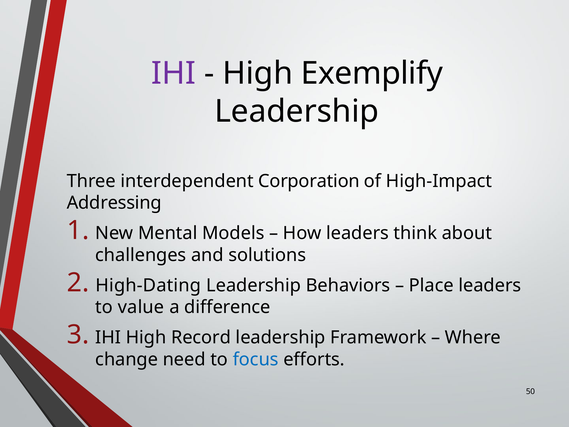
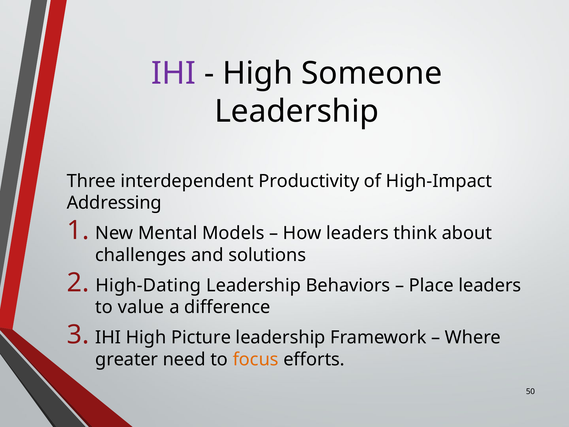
Exemplify: Exemplify -> Someone
Corporation: Corporation -> Productivity
Record: Record -> Picture
change: change -> greater
focus colour: blue -> orange
